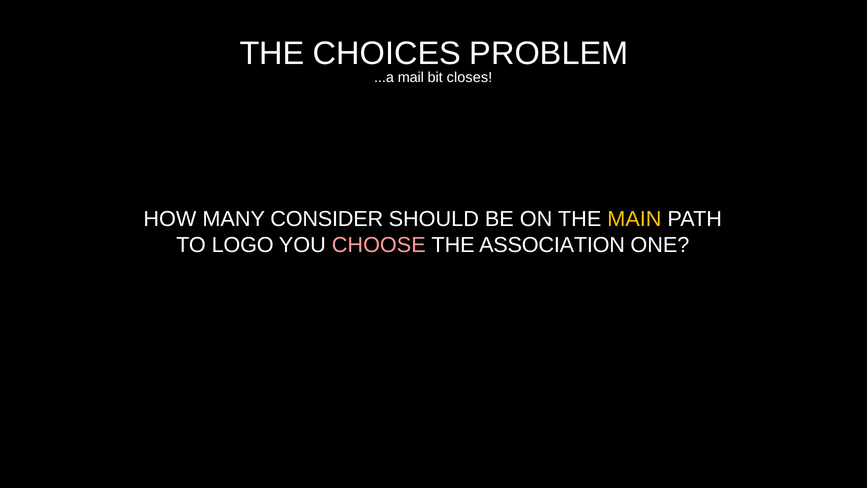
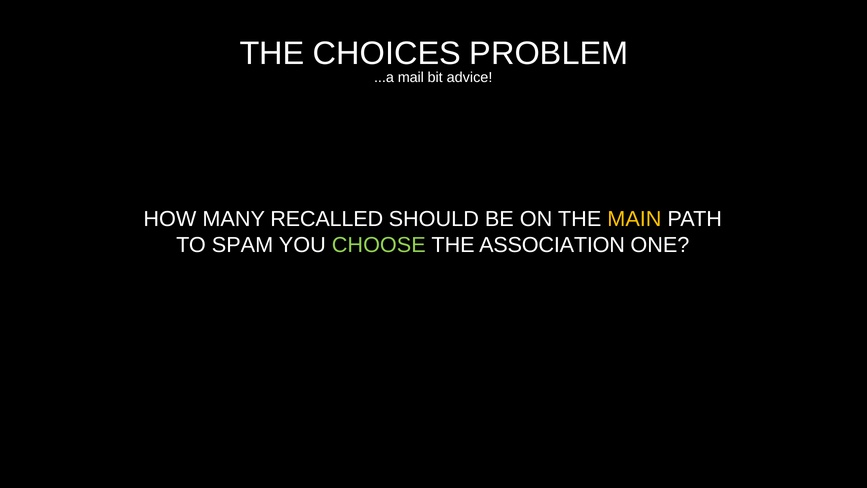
closes: closes -> advice
CONSIDER: CONSIDER -> RECALLED
LOGO: LOGO -> SPAM
CHOOSE colour: pink -> light green
